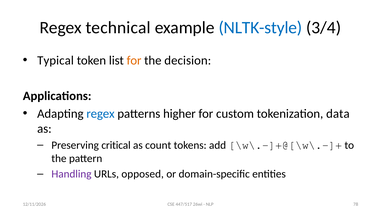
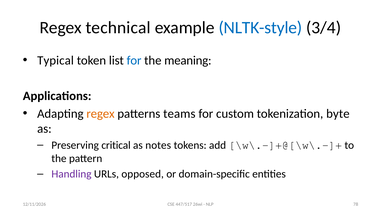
for at (134, 60) colour: orange -> blue
decision: decision -> meaning
regex at (101, 114) colour: blue -> orange
higher: higher -> teams
data: data -> byte
count: count -> notes
